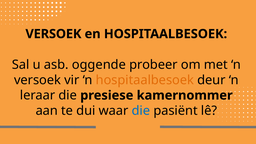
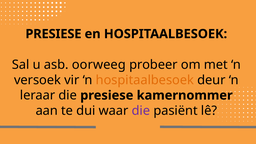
VERSOEK at (53, 34): VERSOEK -> PRESIESE
oggende: oggende -> oorweeg
die at (141, 111) colour: blue -> purple
